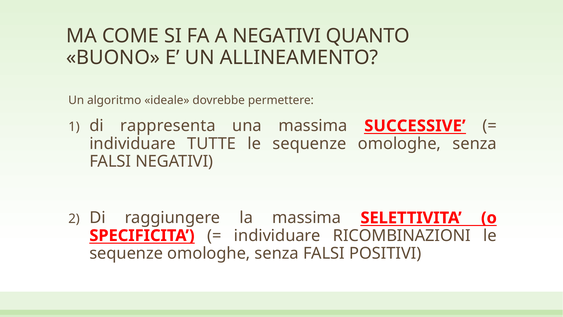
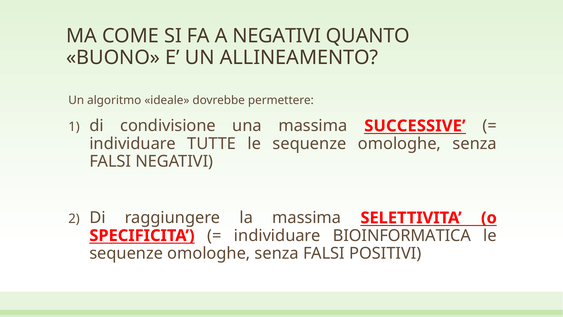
rappresenta: rappresenta -> condivisione
RICOMBINAZIONI: RICOMBINAZIONI -> BIOINFORMATICA
